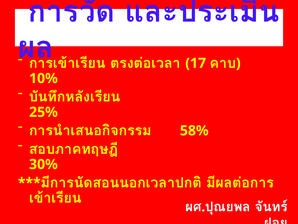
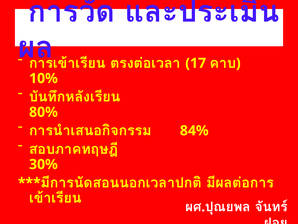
25%: 25% -> 80%
58%: 58% -> 84%
